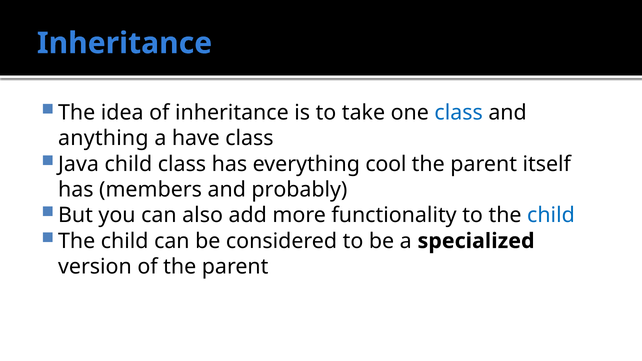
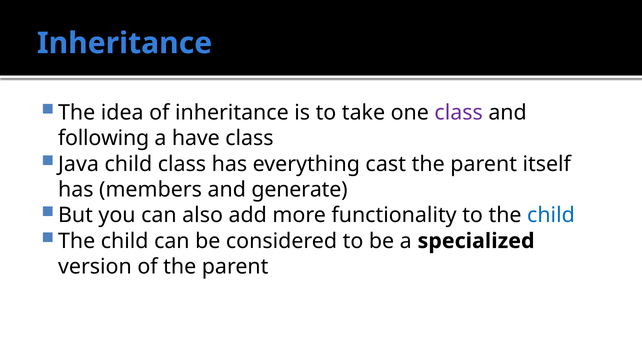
class at (459, 113) colour: blue -> purple
anything: anything -> following
cool: cool -> cast
probably: probably -> generate
